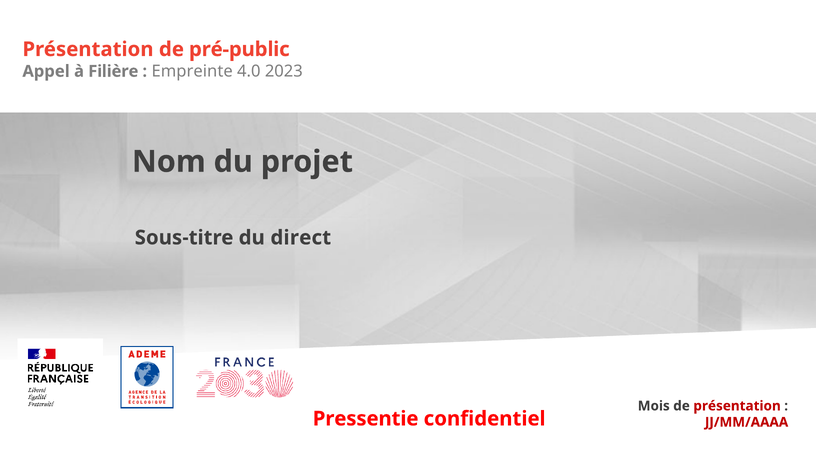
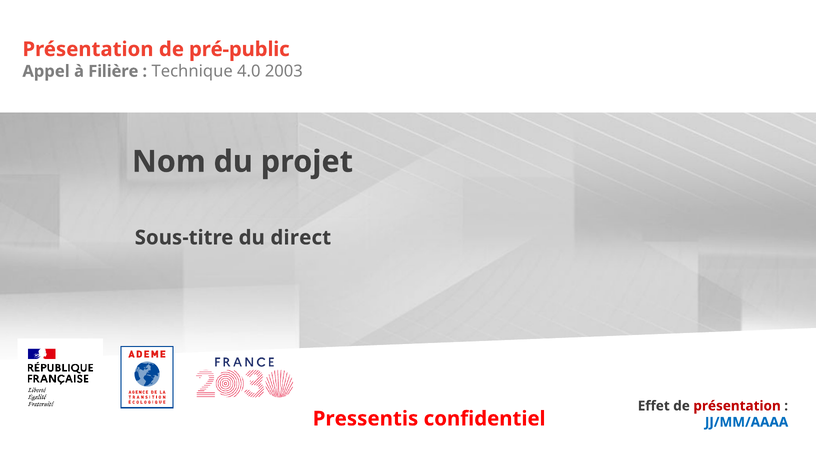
Empreinte: Empreinte -> Technique
2023: 2023 -> 2003
Mois: Mois -> Effet
Pressentie: Pressentie -> Pressentis
JJ/MM/AAAA colour: red -> blue
